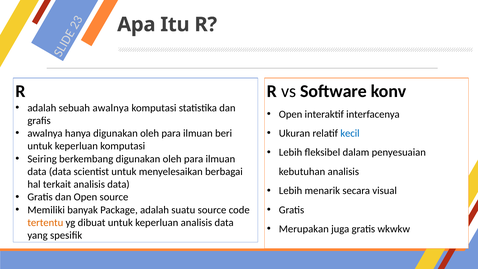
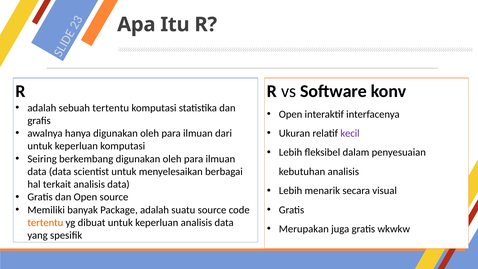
sebuah awalnya: awalnya -> tertentu
beri: beri -> dari
kecil colour: blue -> purple
